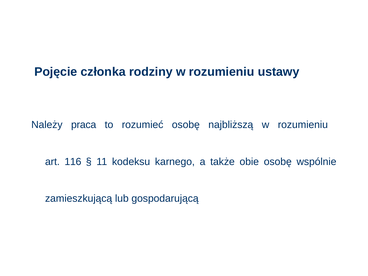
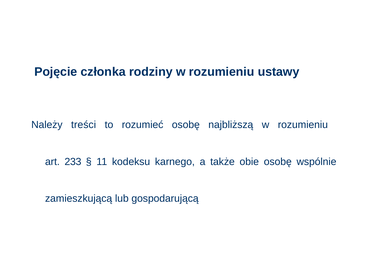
praca: praca -> treści
116: 116 -> 233
